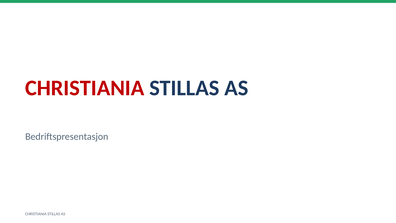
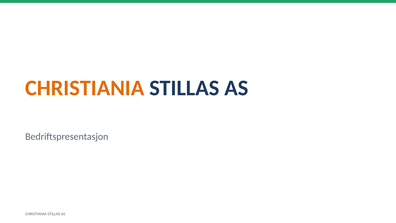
CHRISTIANIA at (85, 88) colour: red -> orange
